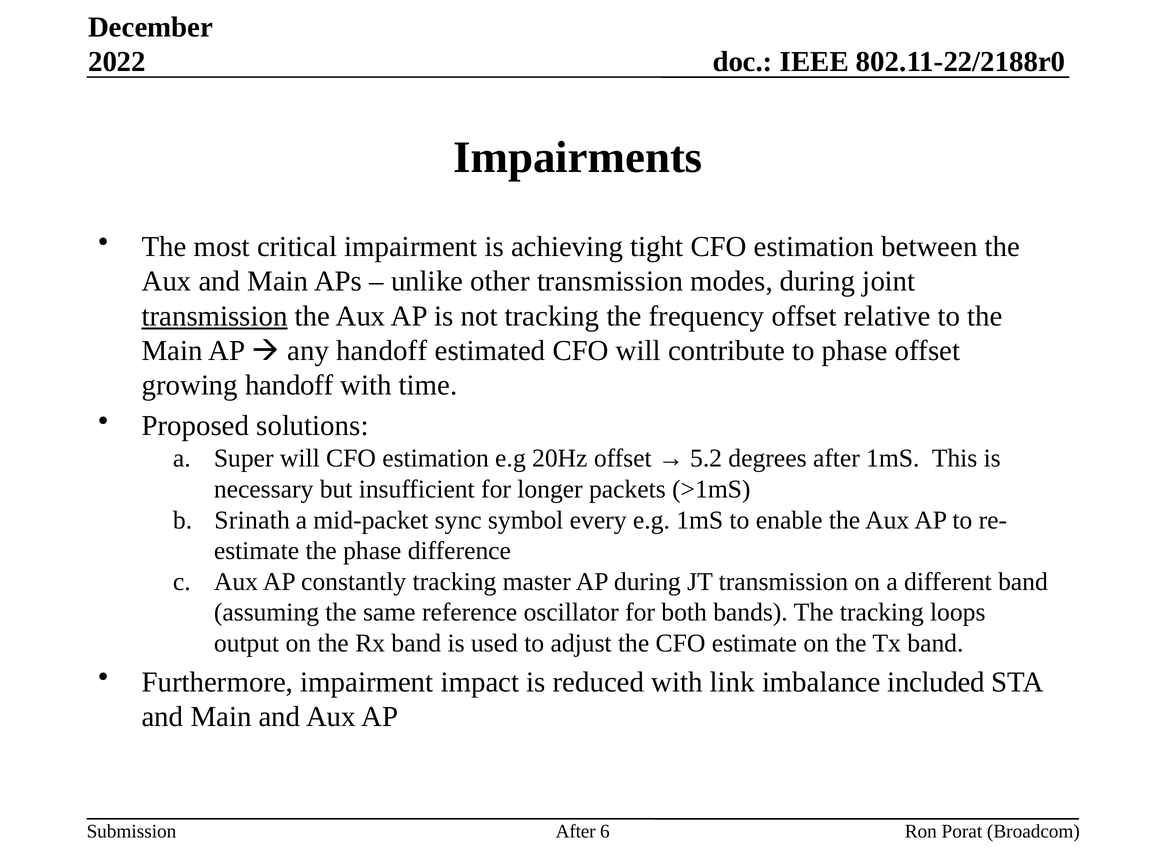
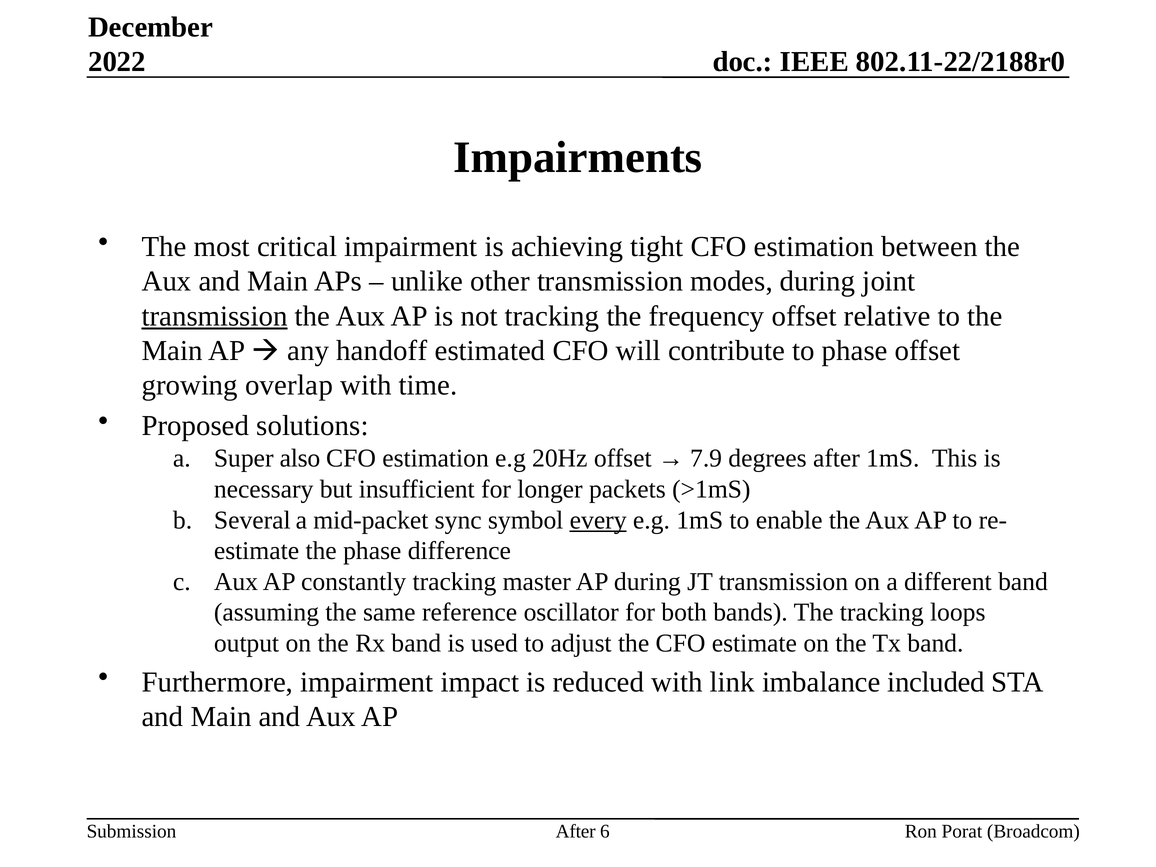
growing handoff: handoff -> overlap
Super will: will -> also
5.2: 5.2 -> 7.9
Srinath: Srinath -> Several
every underline: none -> present
